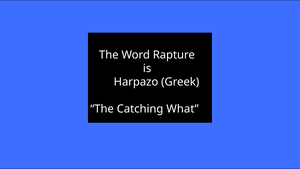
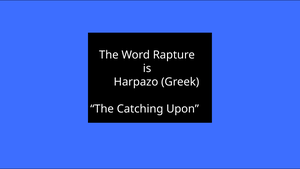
What: What -> Upon
